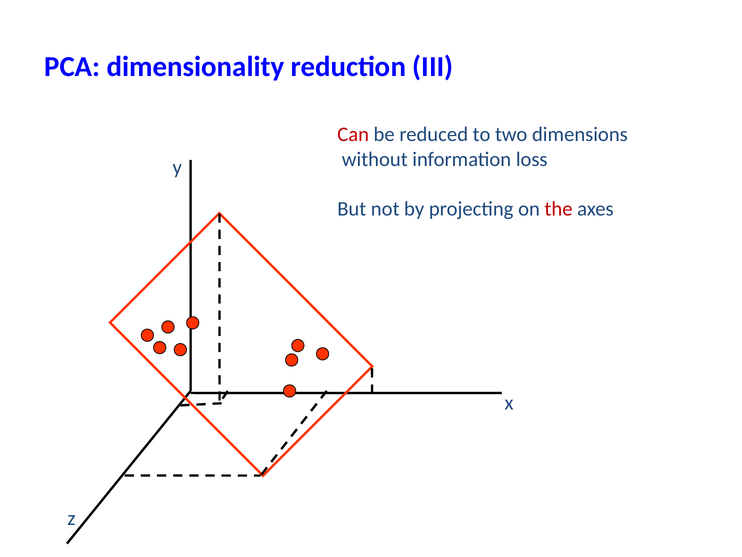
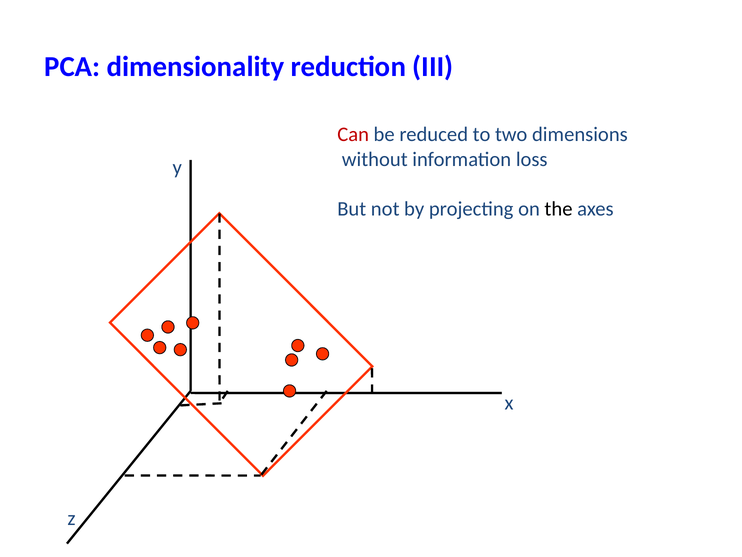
the colour: red -> black
